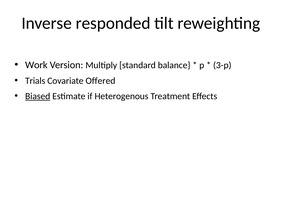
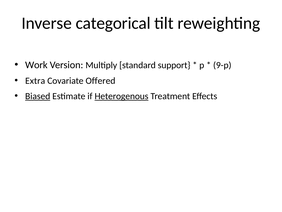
responded: responded -> categorical
balance: balance -> support
3-p: 3-p -> 9-p
Trials: Trials -> Extra
Heterogenous underline: none -> present
